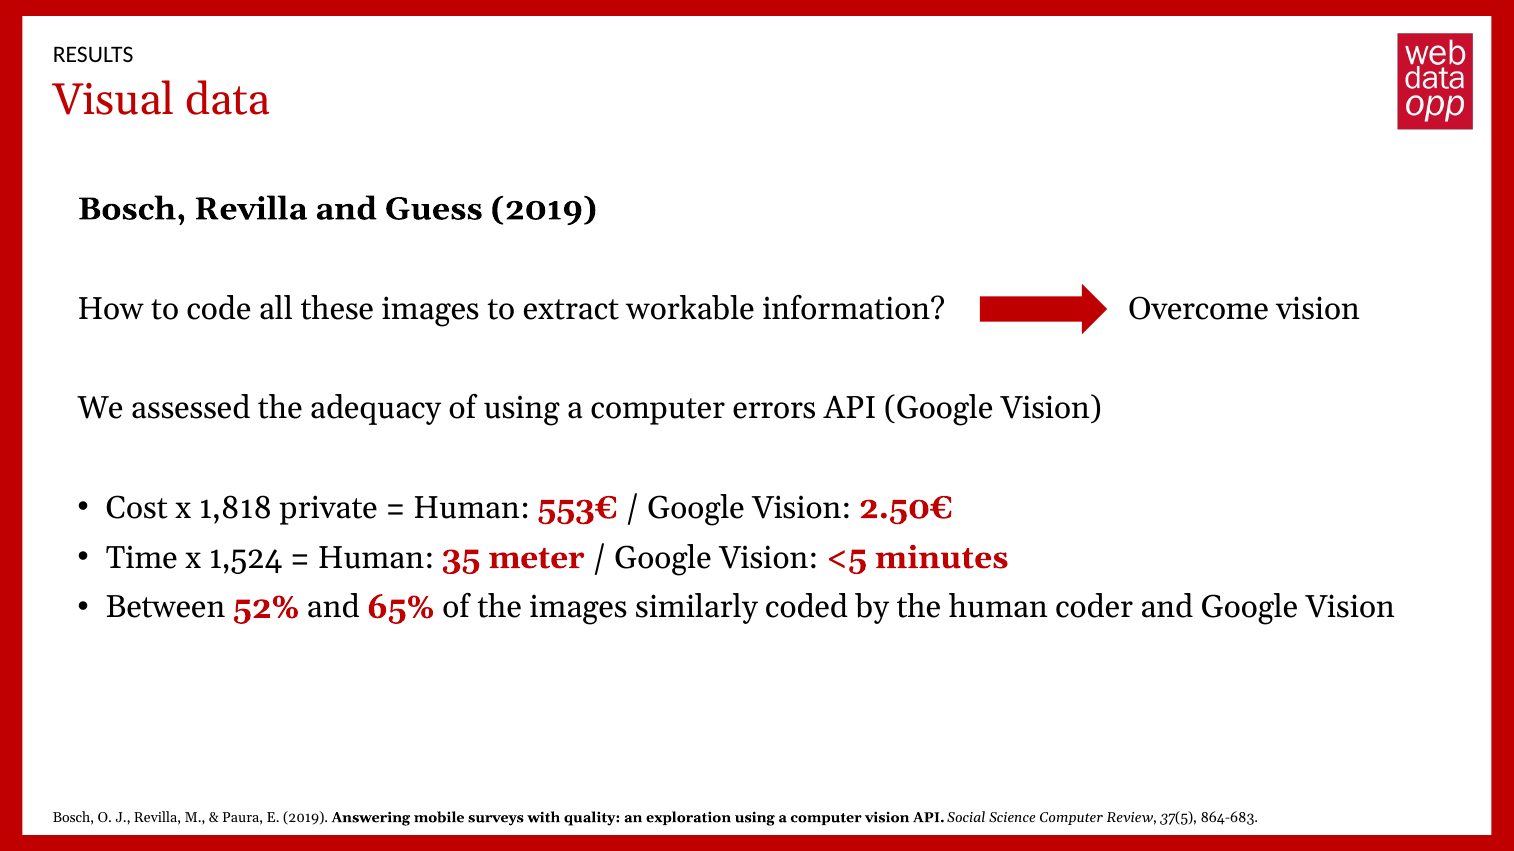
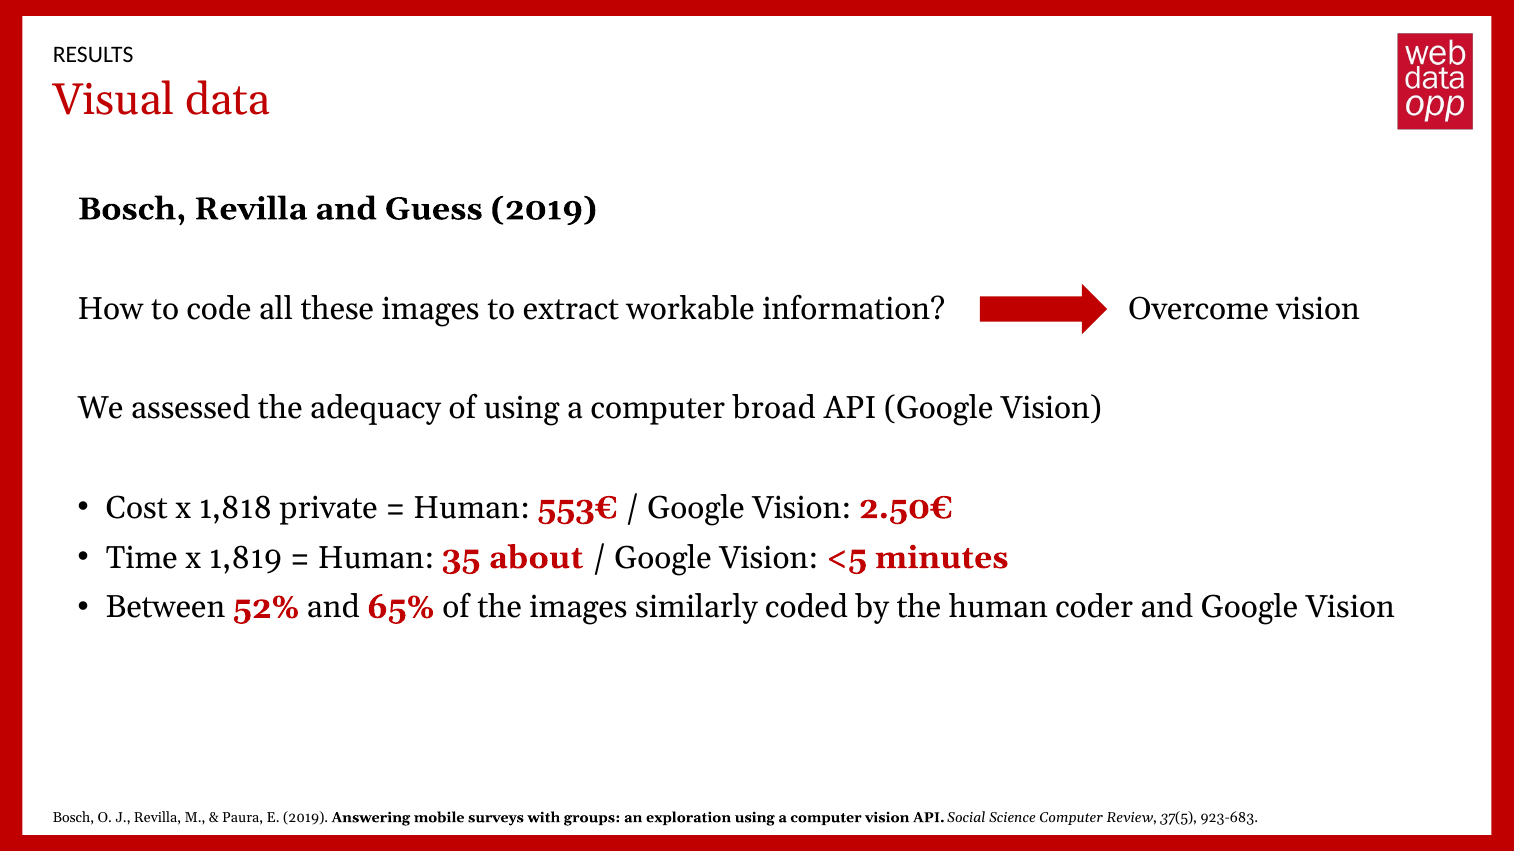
errors: errors -> broad
1,524: 1,524 -> 1,819
meter: meter -> about
quality: quality -> groups
864-683: 864-683 -> 923-683
